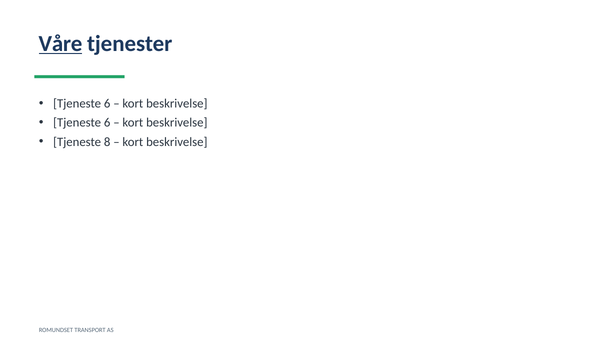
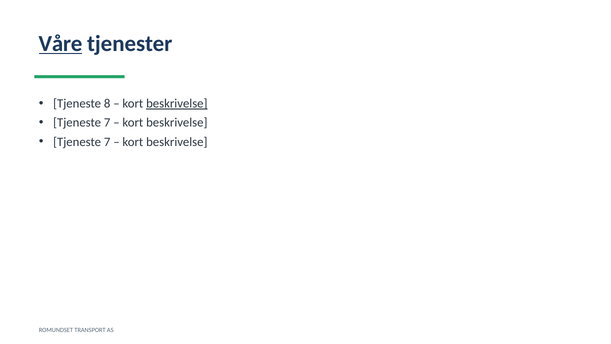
6 at (107, 103): 6 -> 8
beskrivelse at (177, 103) underline: none -> present
6 at (107, 123): 6 -> 7
8 at (107, 142): 8 -> 7
